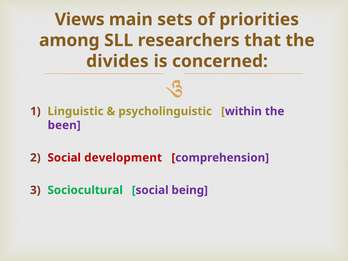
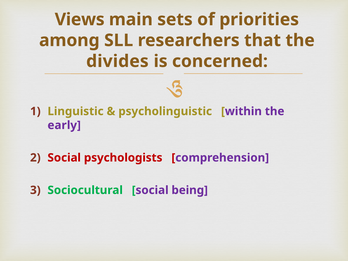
been: been -> early
development: development -> psychologists
